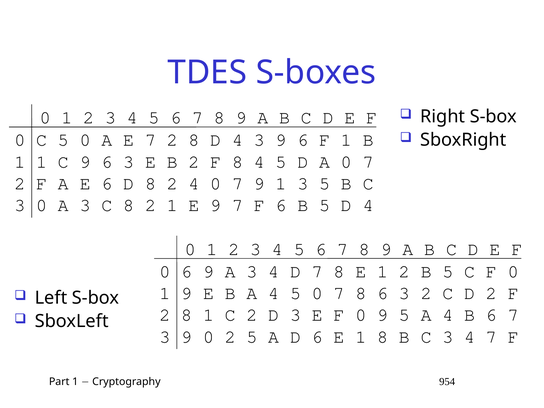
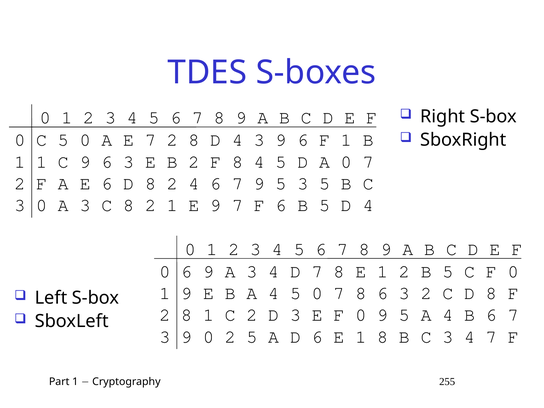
2 4 0: 0 -> 6
7 9 1: 1 -> 5
C D 2: 2 -> 8
954: 954 -> 255
